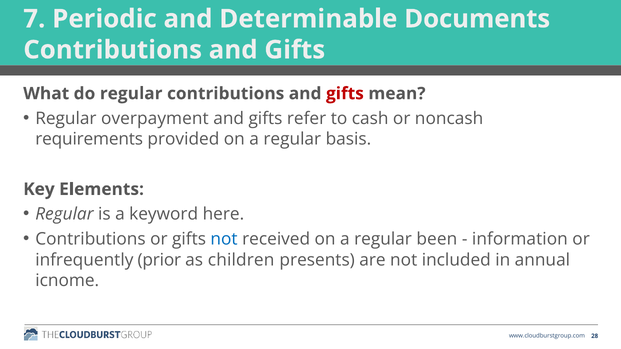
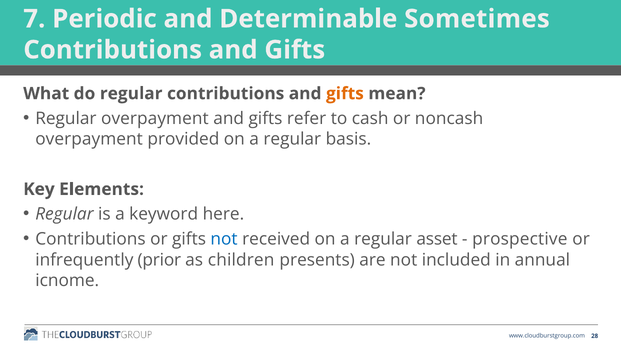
Documents: Documents -> Sometimes
gifts at (345, 94) colour: red -> orange
requirements at (89, 139): requirements -> overpayment
been: been -> asset
information: information -> prospective
